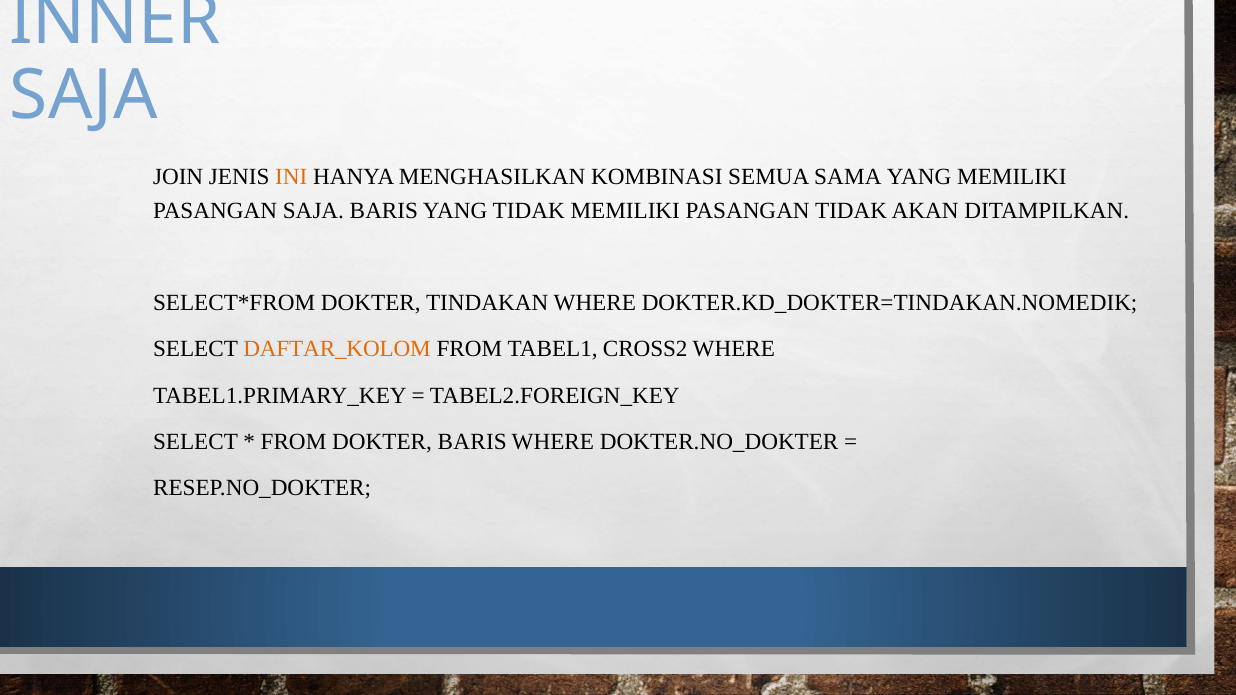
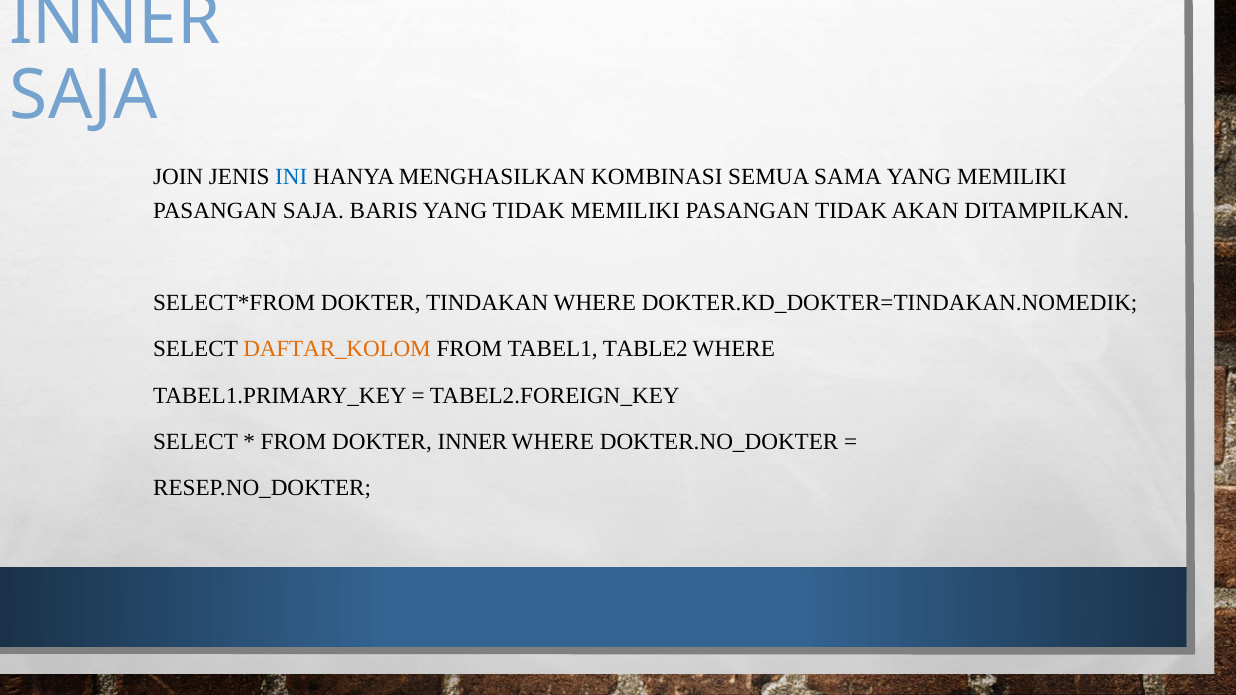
INI colour: orange -> blue
CROSS2: CROSS2 -> TABLE2
DOKTER BARIS: BARIS -> INNER
